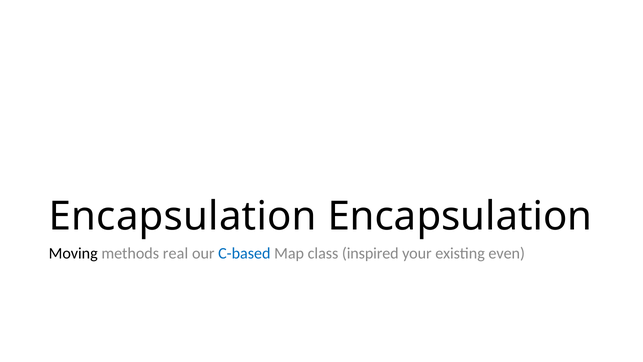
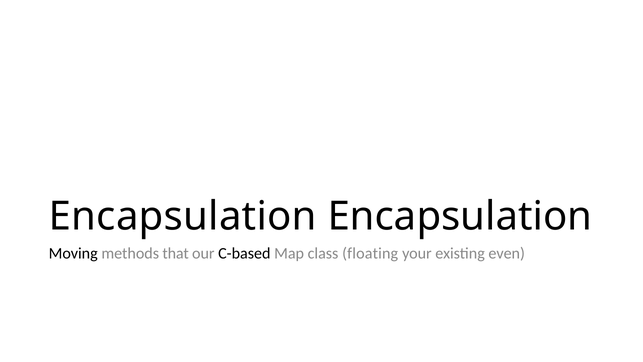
real: real -> that
C-based colour: blue -> black
inspired: inspired -> floating
